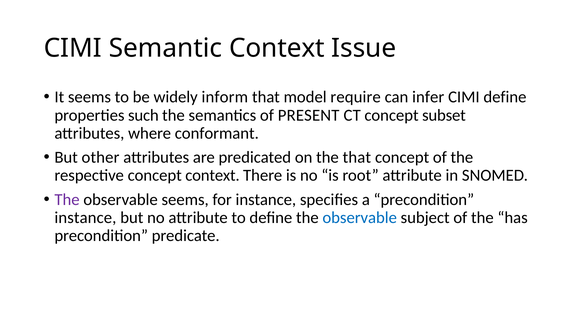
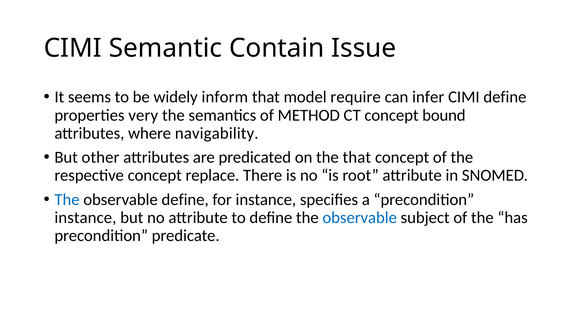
Semantic Context: Context -> Contain
such: such -> very
PRESENT: PRESENT -> METHOD
subset: subset -> bound
conformant: conformant -> navigability
concept context: context -> replace
The at (67, 199) colour: purple -> blue
observable seems: seems -> define
